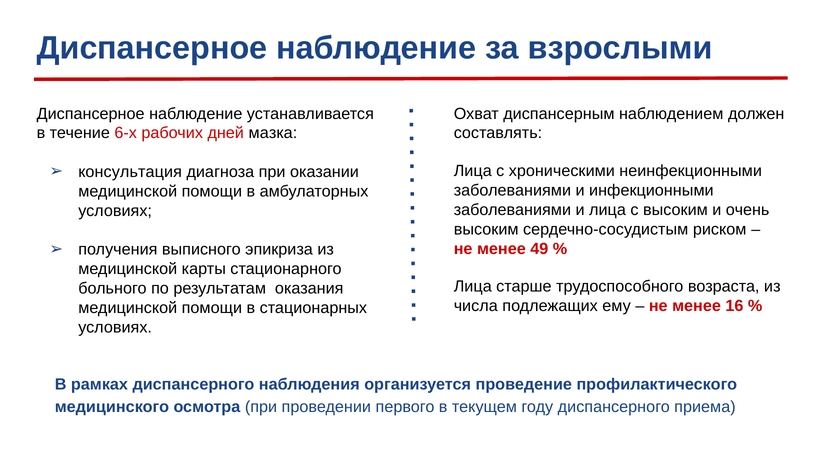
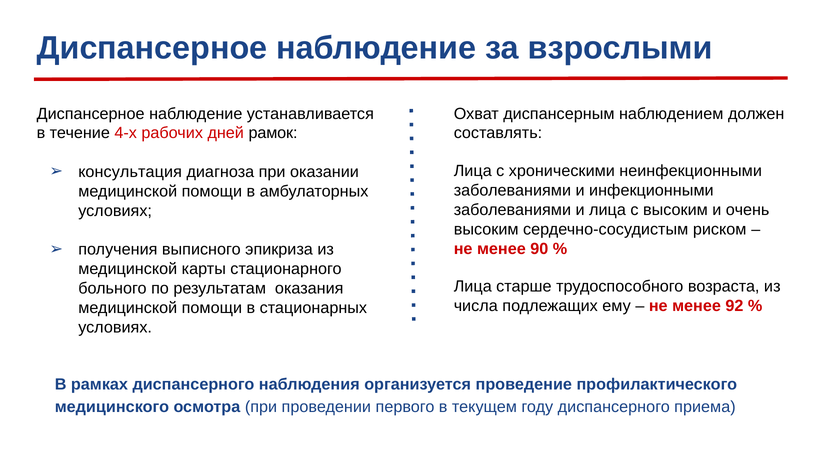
6-х: 6-х -> 4-х
мазка: мазка -> рамок
49: 49 -> 90
16: 16 -> 92
